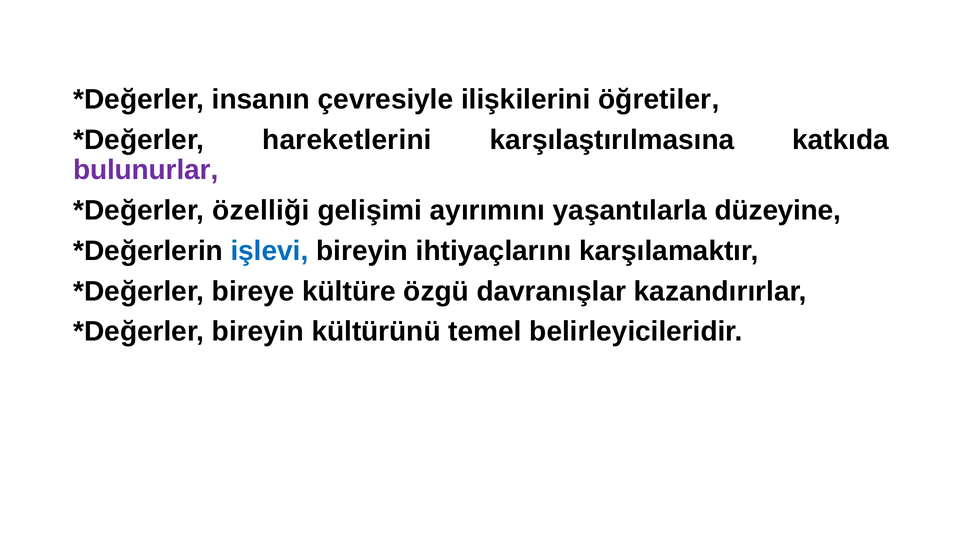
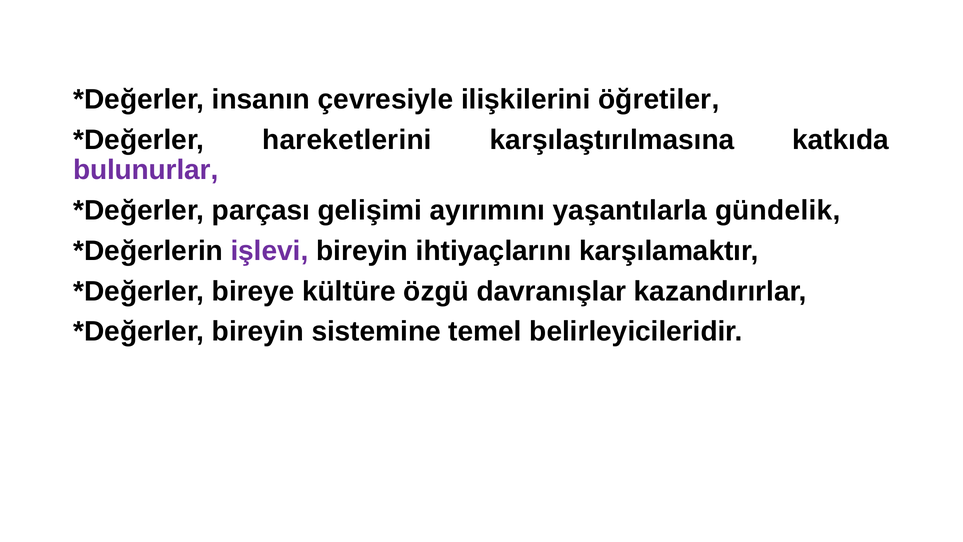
özelliği: özelliği -> parçası
düzeyine: düzeyine -> gündelik
işlevi colour: blue -> purple
kültürünü: kültürünü -> sistemine
